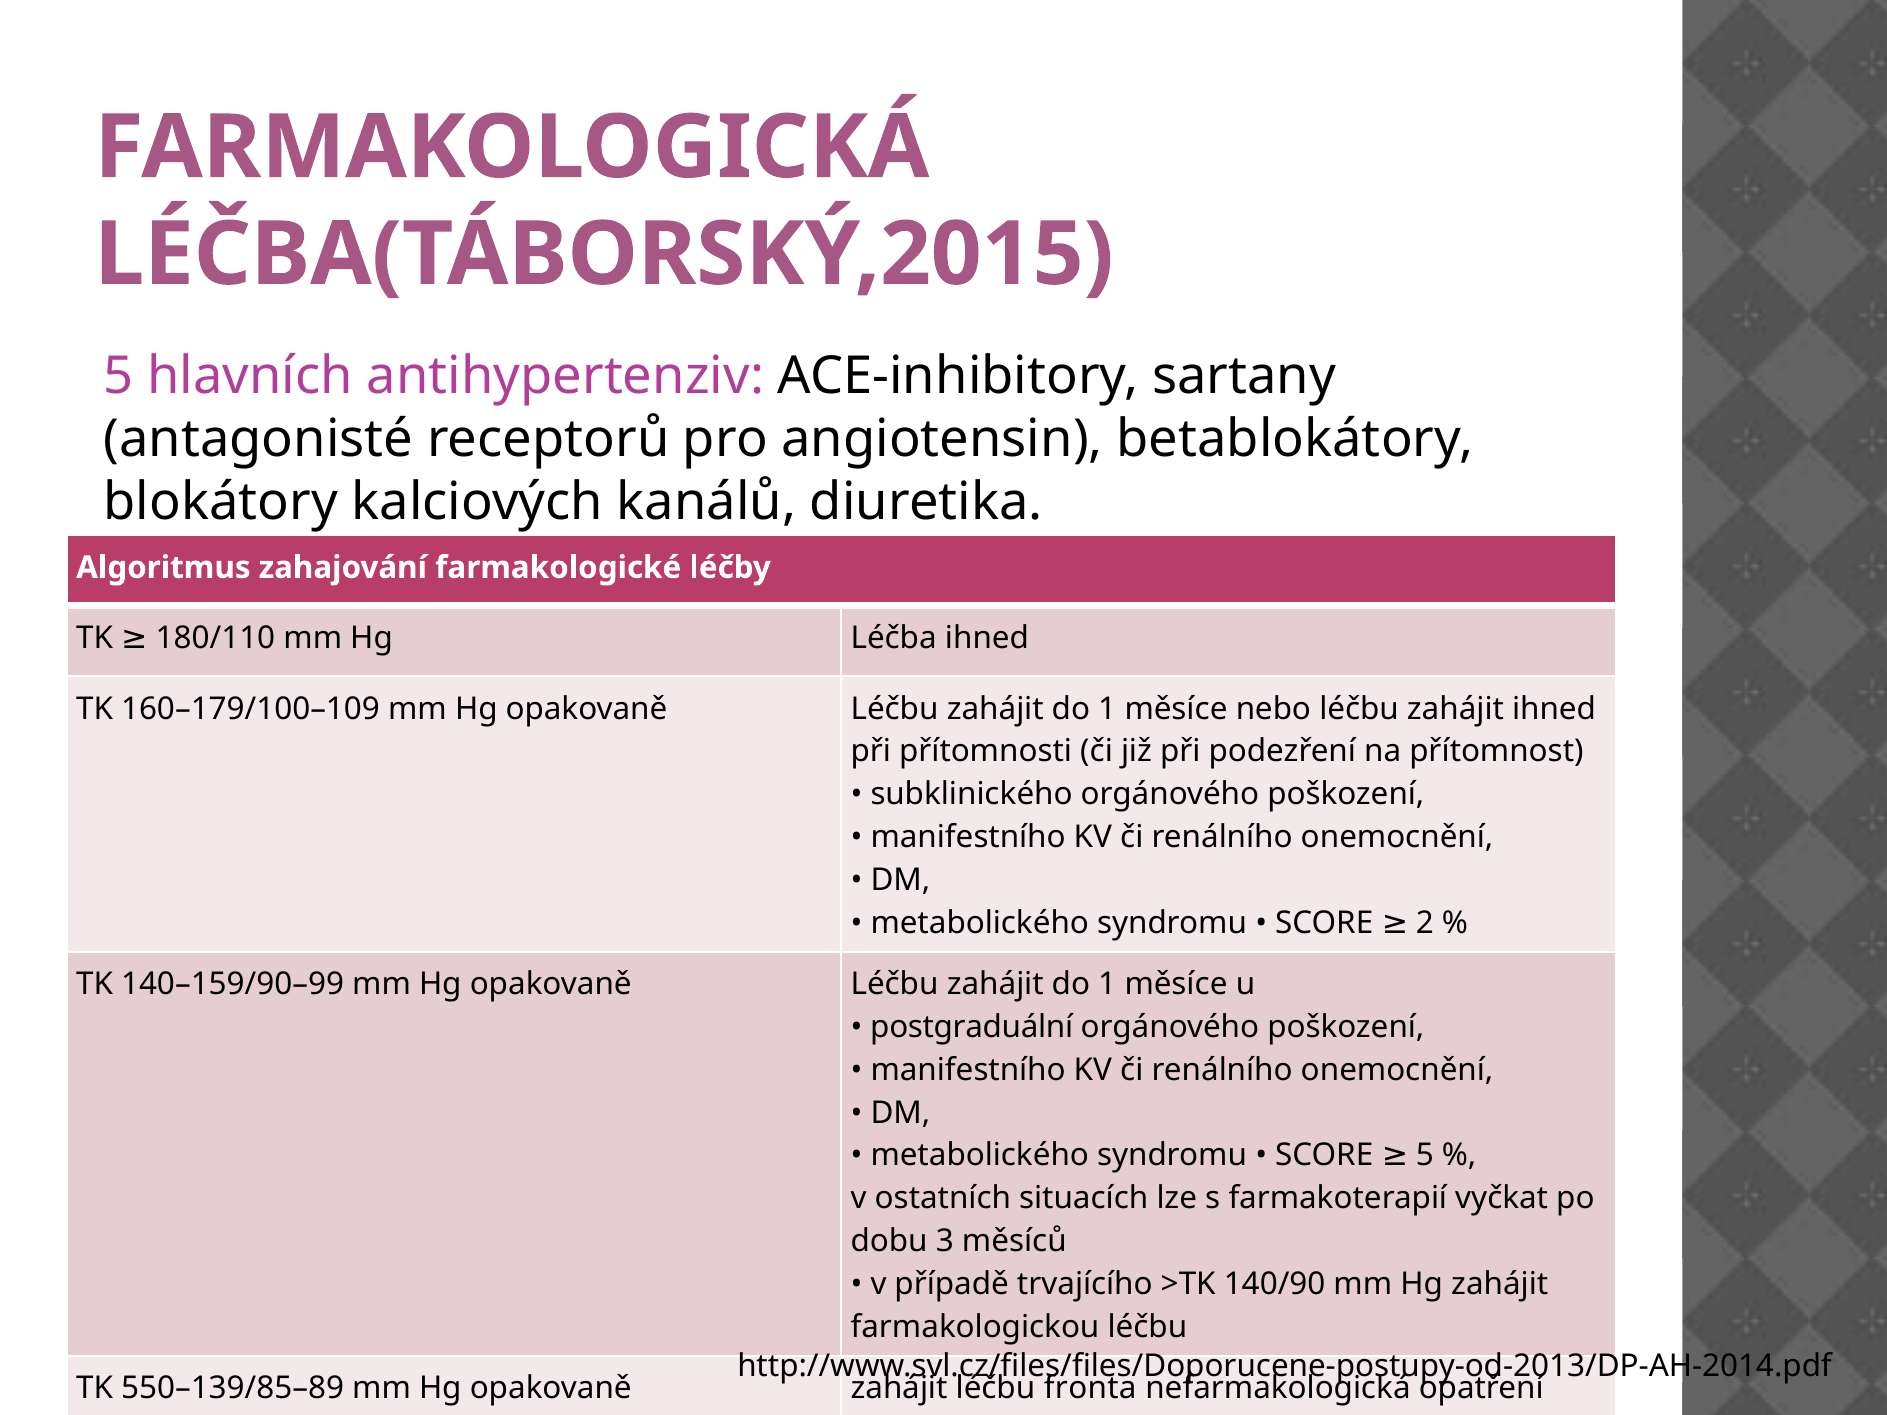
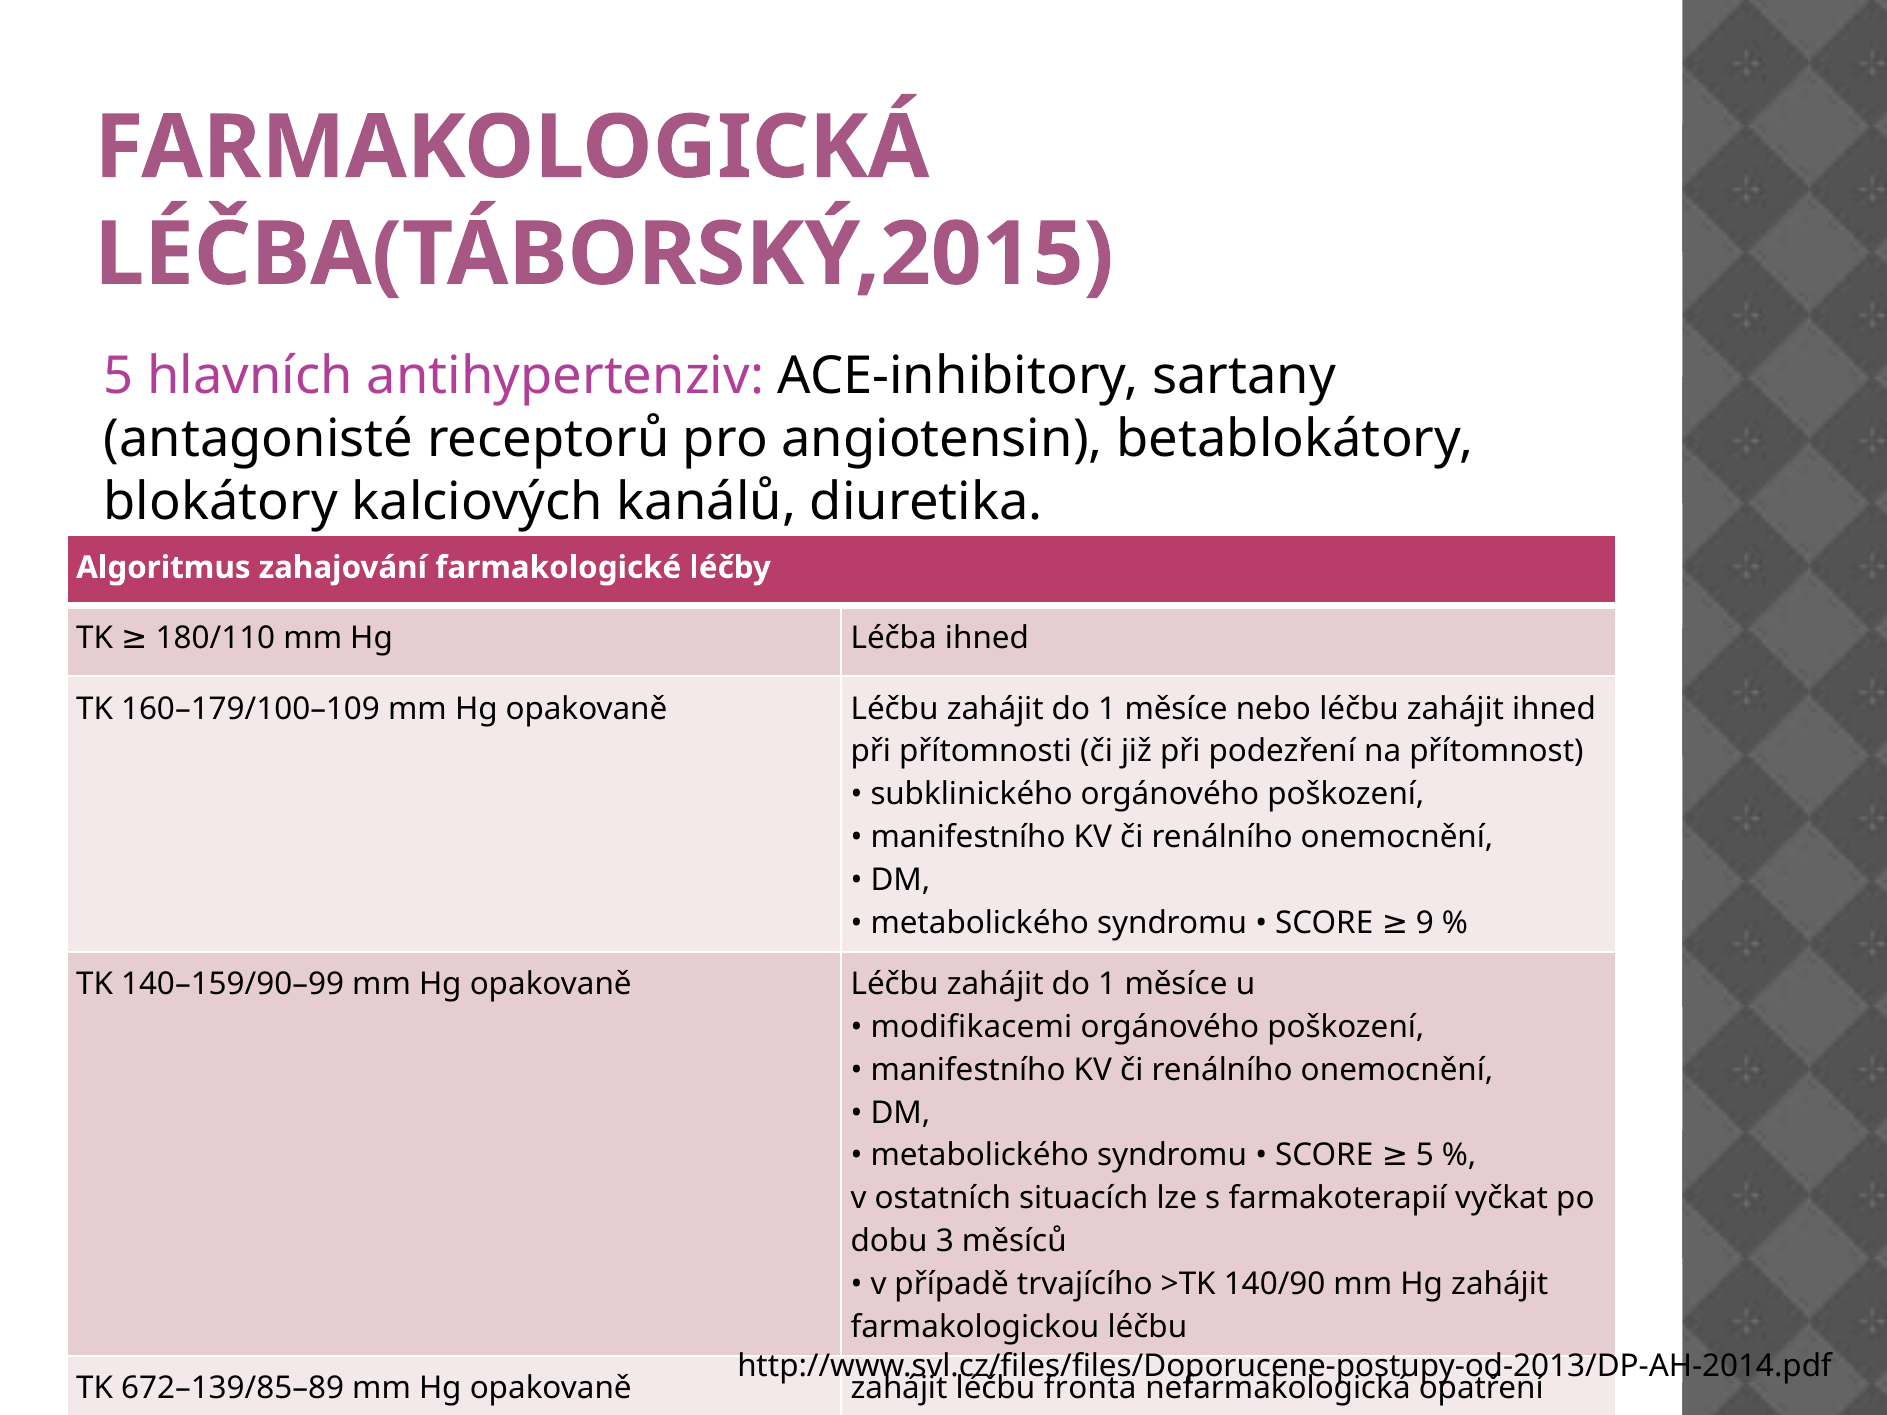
2: 2 -> 9
postgraduální: postgraduální -> modifikacemi
550–139/85–89: 550–139/85–89 -> 672–139/85–89
